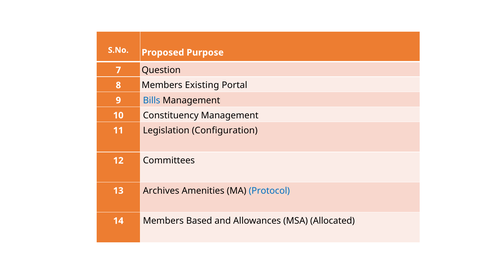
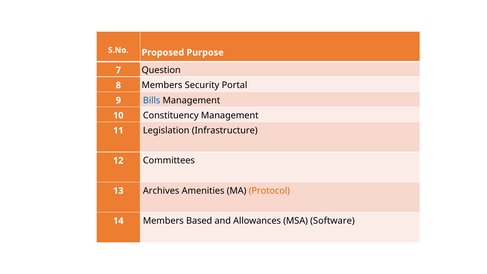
Existing: Existing -> Security
Configuration: Configuration -> Infrastructure
Protocol colour: blue -> orange
Allocated: Allocated -> Software
